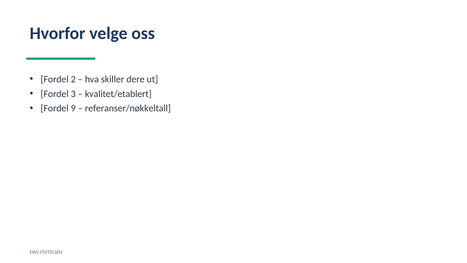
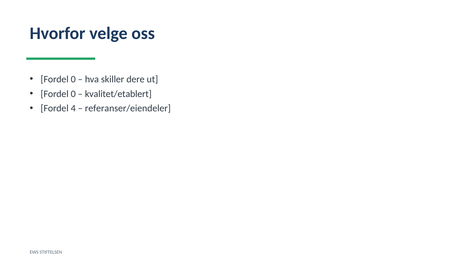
2 at (73, 79): 2 -> 0
3 at (73, 94): 3 -> 0
9: 9 -> 4
referanser/nøkkeltall: referanser/nøkkeltall -> referanser/eiendeler
